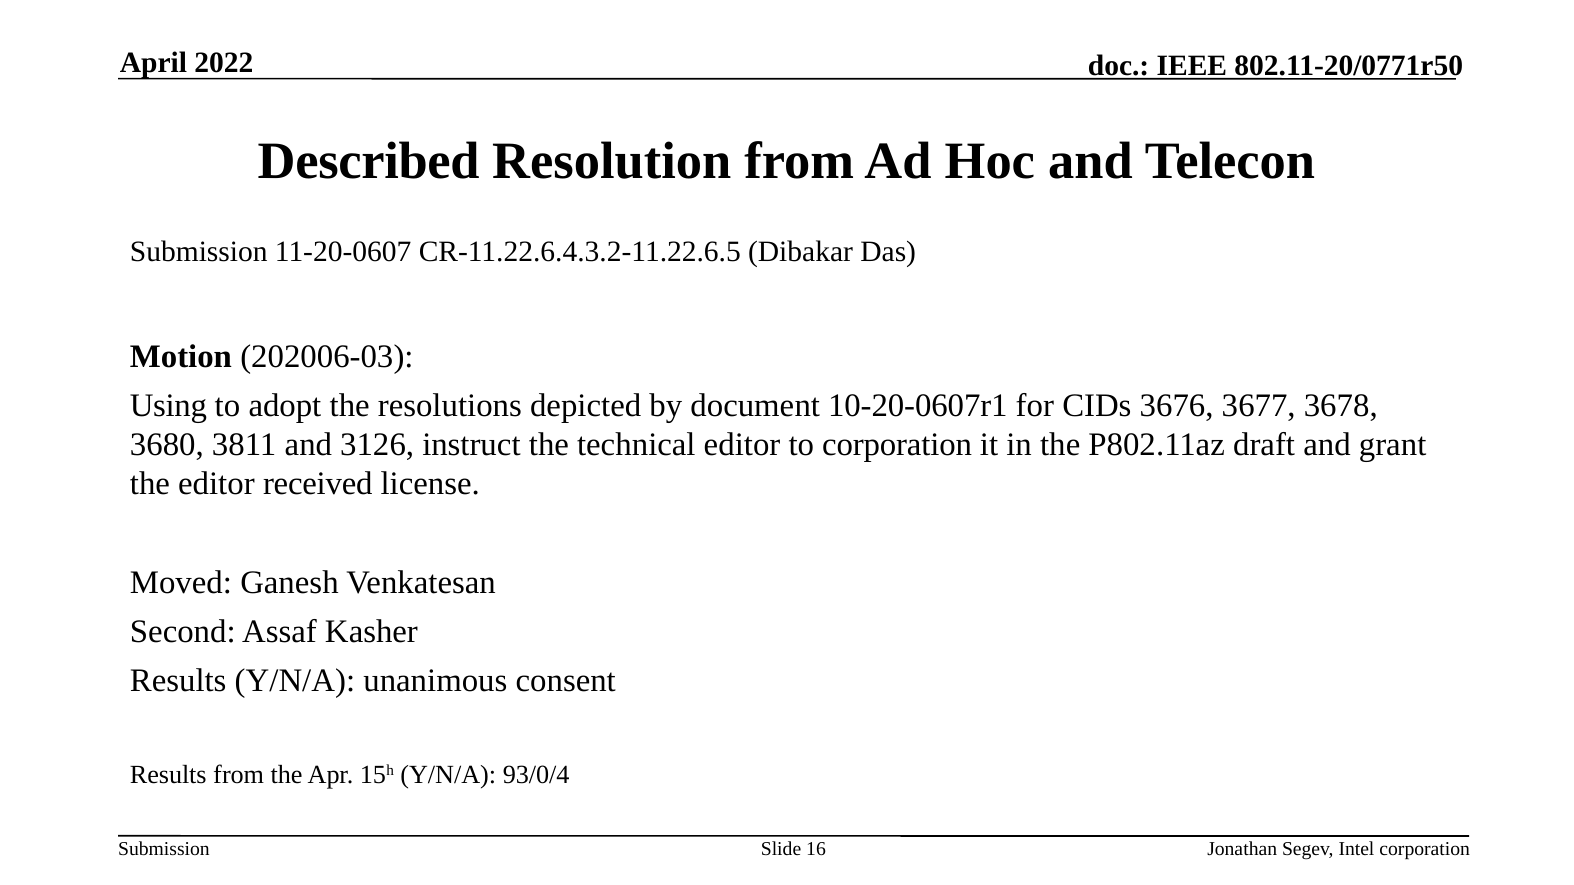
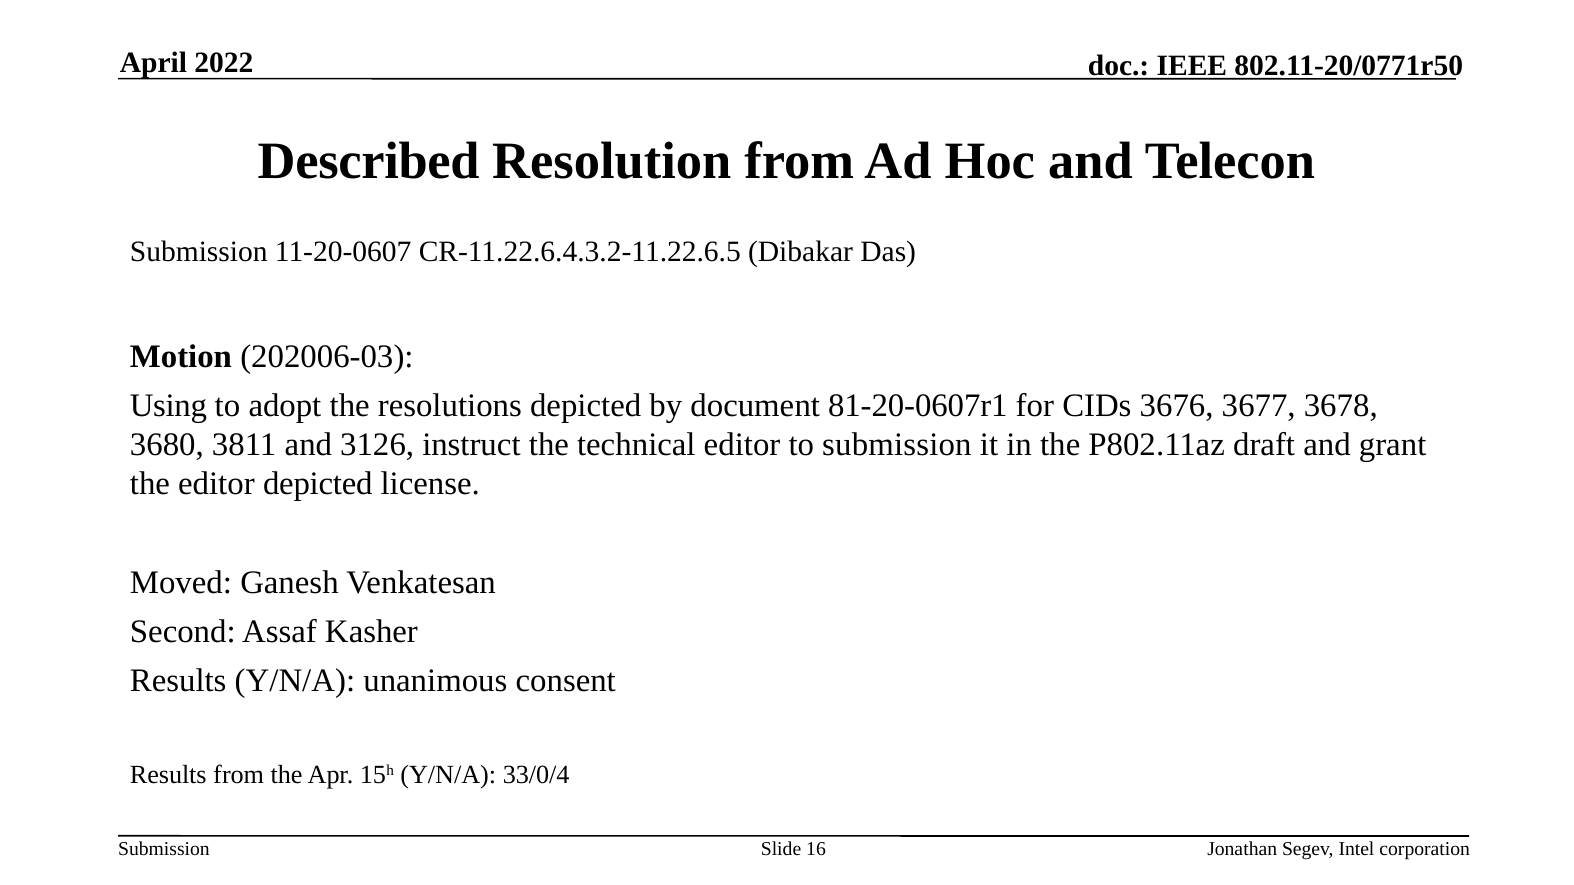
10-20-0607r1: 10-20-0607r1 -> 81-20-0607r1
to corporation: corporation -> submission
editor received: received -> depicted
93/0/4: 93/0/4 -> 33/0/4
